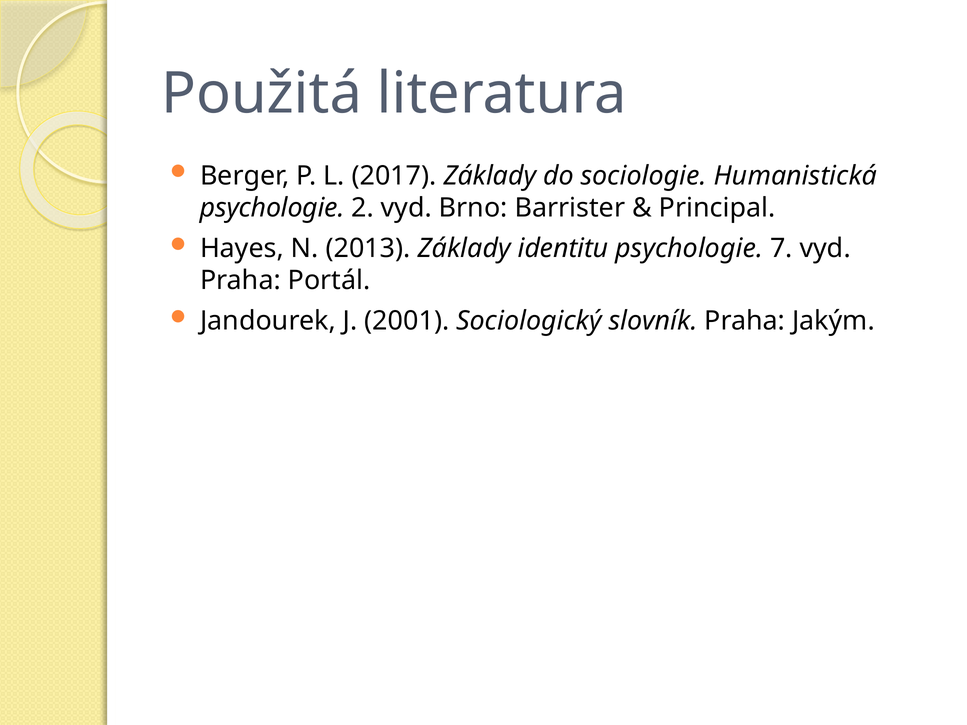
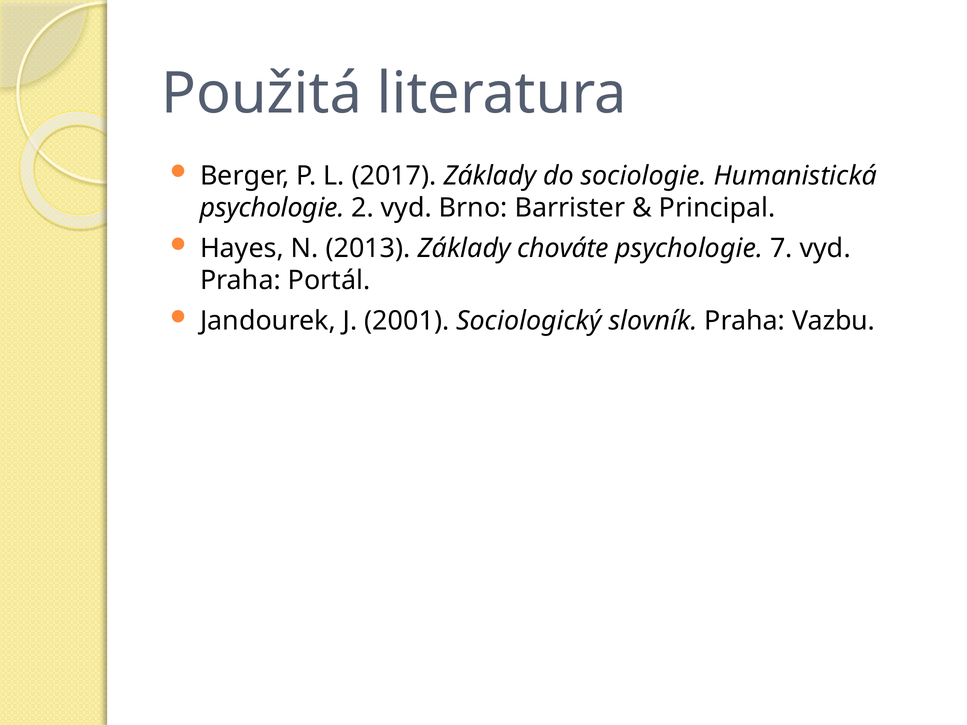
identitu: identitu -> chováte
Jakým: Jakým -> Vazbu
